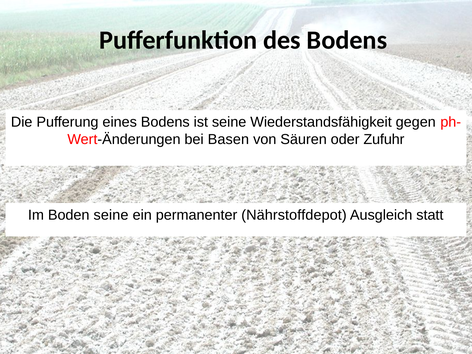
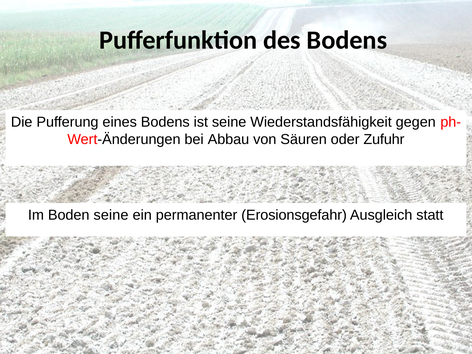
Basen: Basen -> Abbau
Nährstoffdepot: Nährstoffdepot -> Erosionsgefahr
